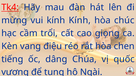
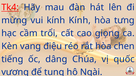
chúc: chúc -> tưng
